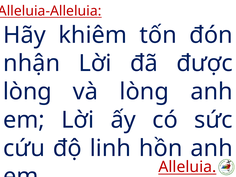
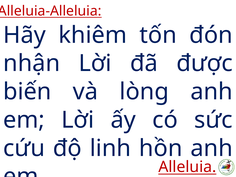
lòng at (27, 92): lòng -> biến
